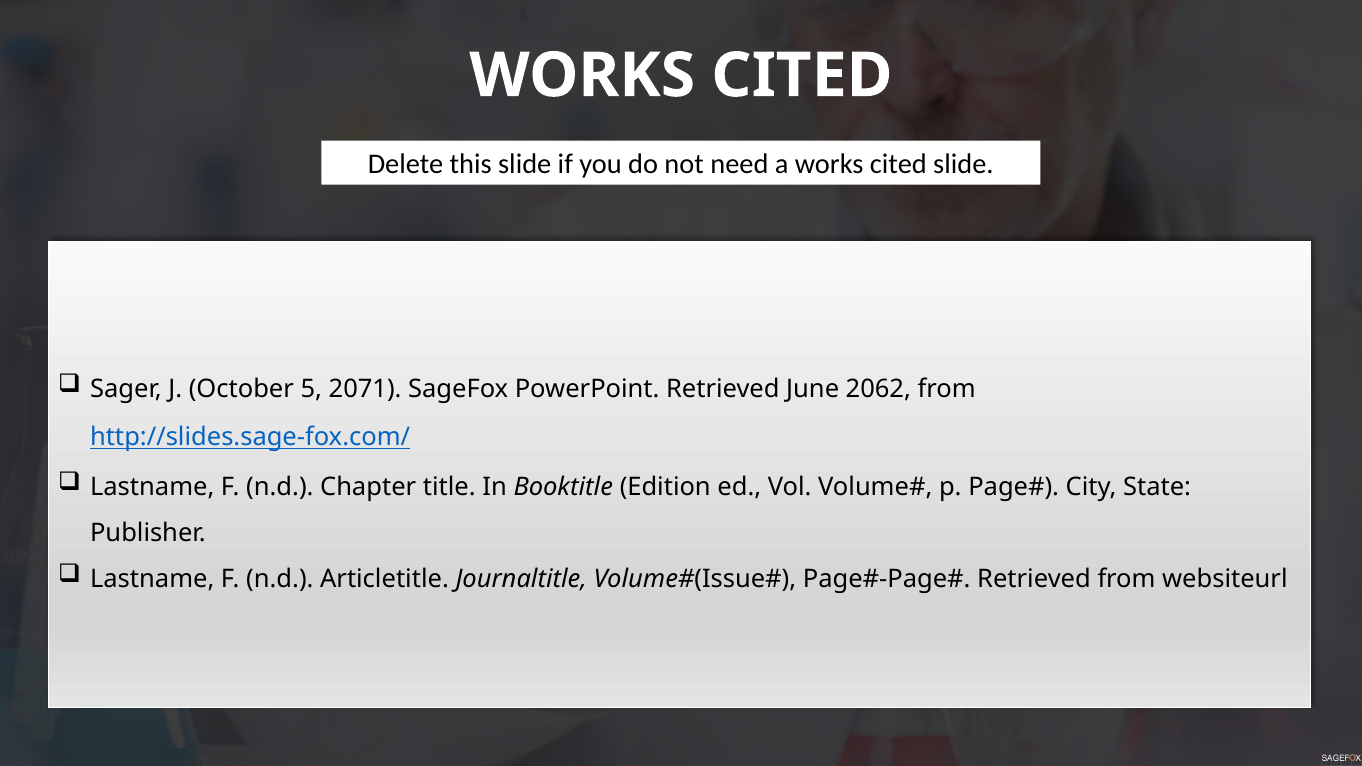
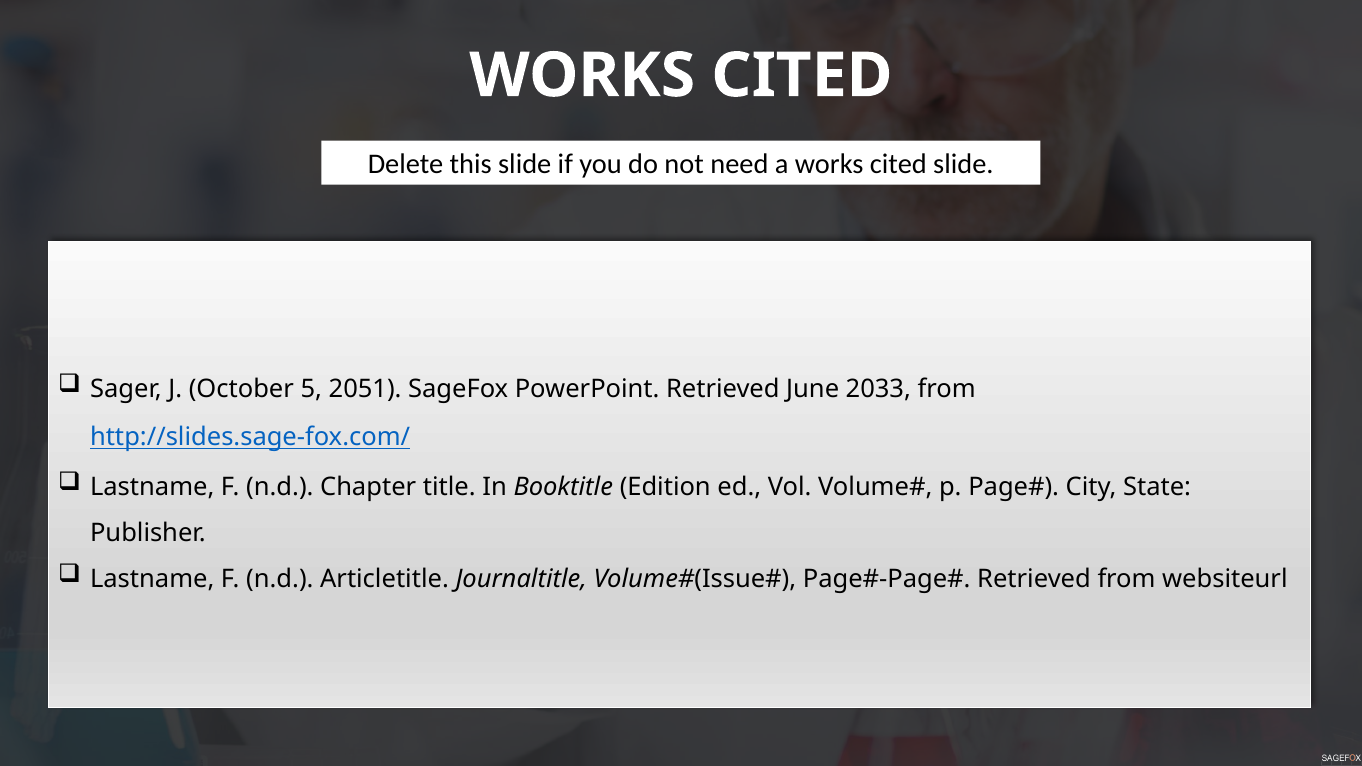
2071: 2071 -> 2051
2062: 2062 -> 2033
